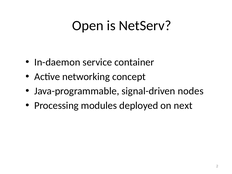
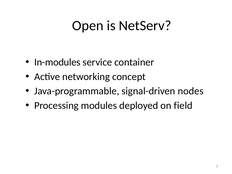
In-daemon: In-daemon -> In-modules
next: next -> field
